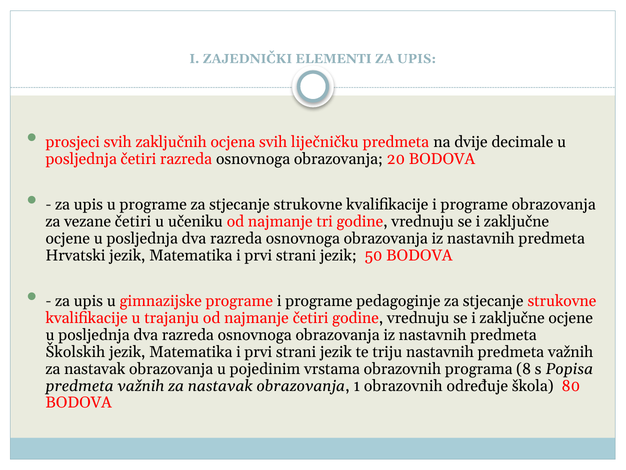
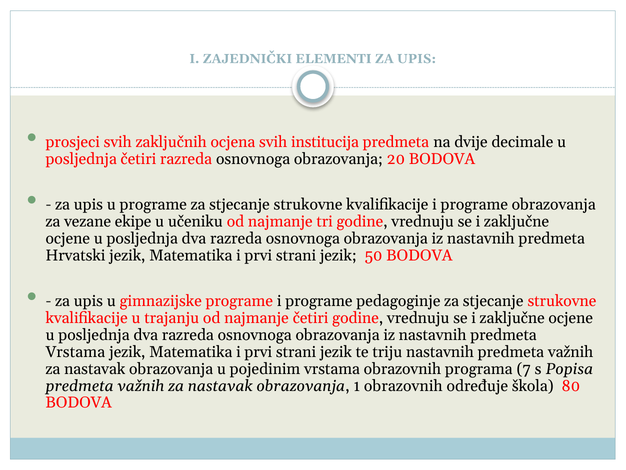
liječničku: liječničku -> institucija
vezane četiri: četiri -> ekipe
Školskih at (75, 352): Školskih -> Vrstama
8: 8 -> 7
